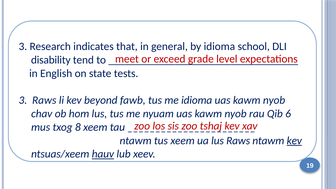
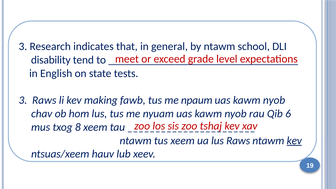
by idioma: idioma -> ntawm
beyond: beyond -> making
me idioma: idioma -> npaum
hauv underline: present -> none
